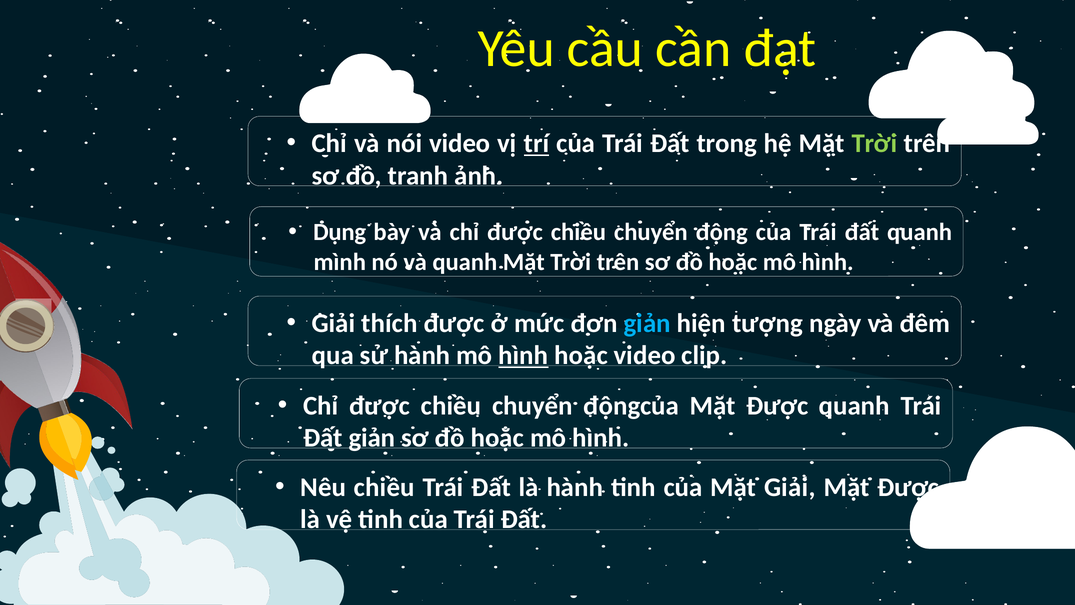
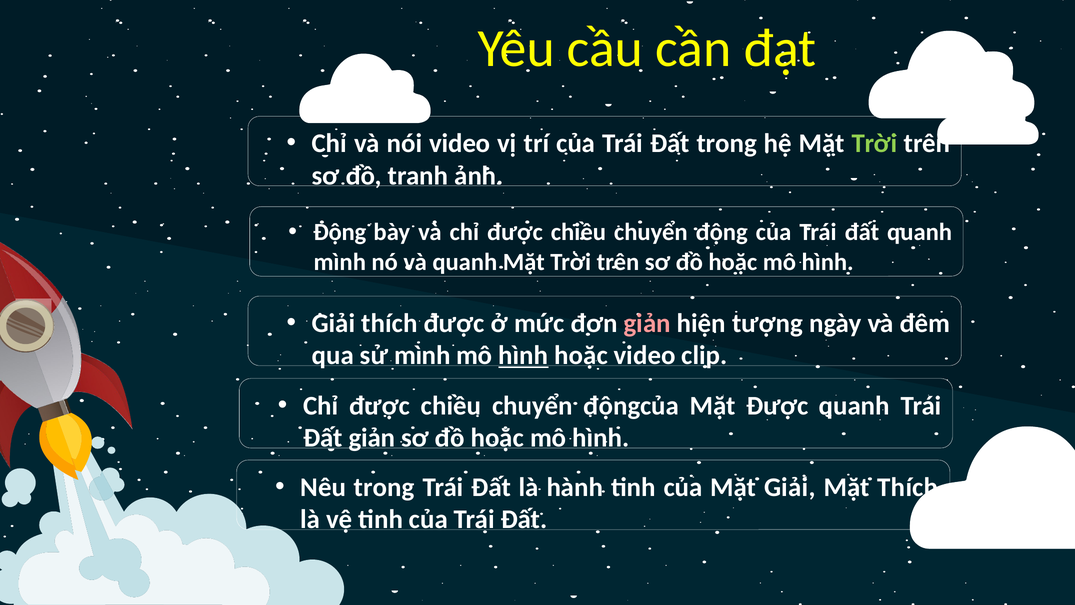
trí underline: present -> none
Dụng at (340, 232): Dụng -> Động
giản at (647, 323) colour: light blue -> pink
sử hành: hành -> mình
Nêu chiều: chiều -> trong
Được at (908, 487): Được -> Thích
